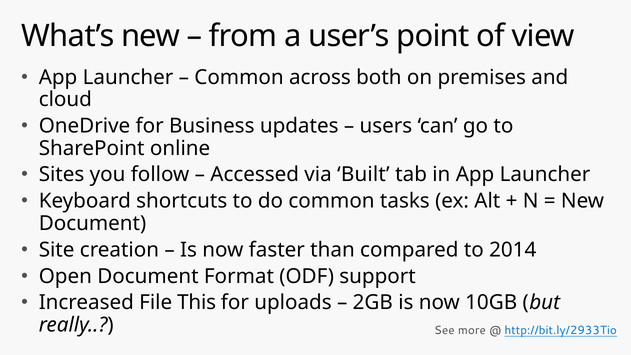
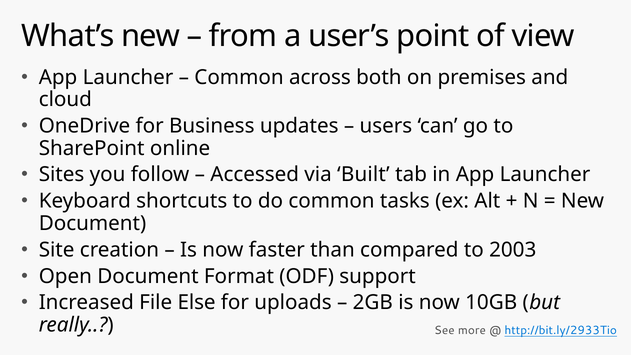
2014: 2014 -> 2003
This: This -> Else
